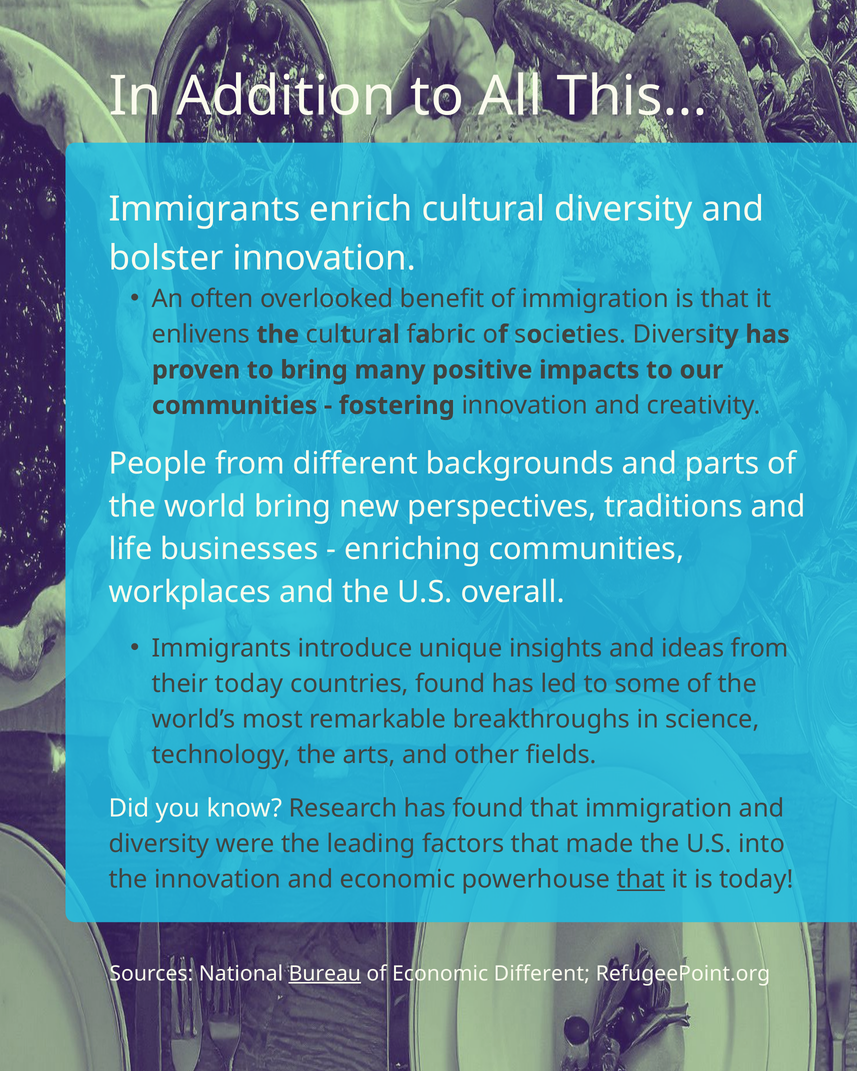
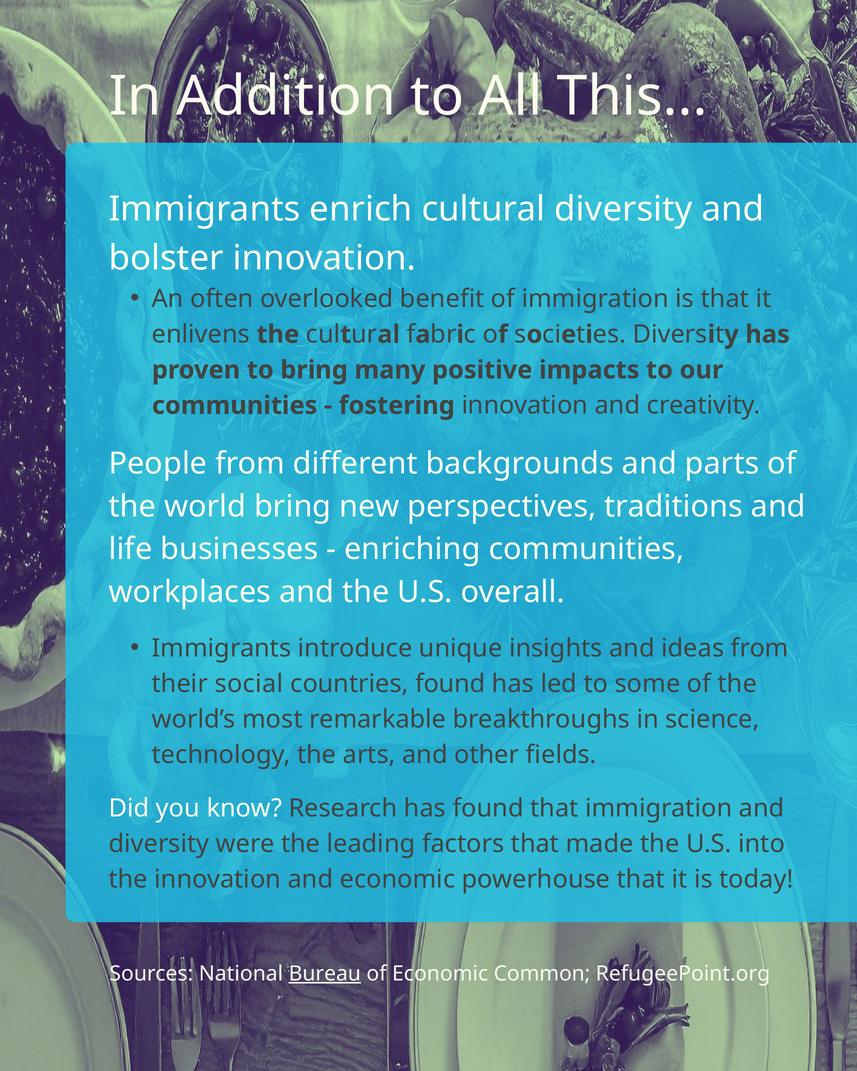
their today: today -> social
that at (641, 879) underline: present -> none
Economic Different: Different -> Common
